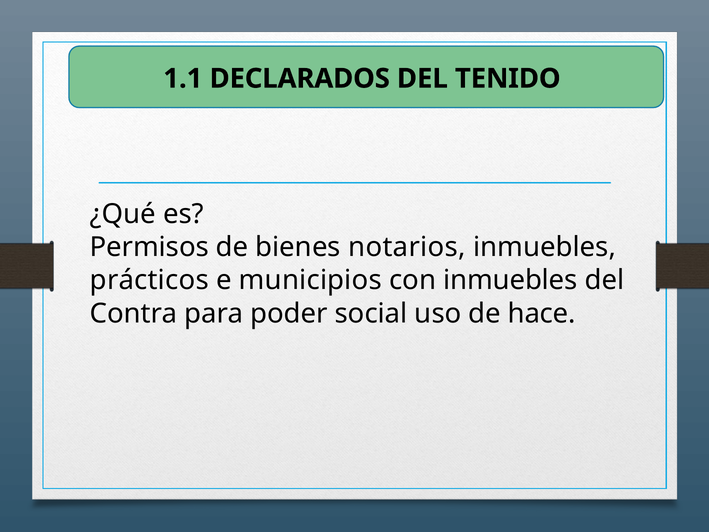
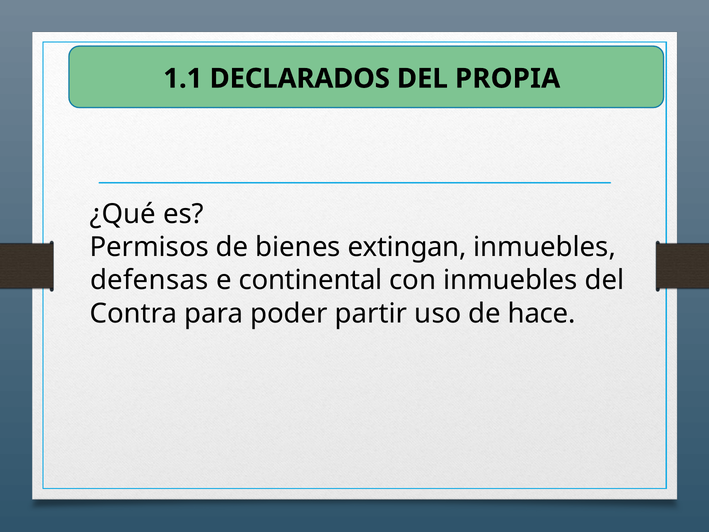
TENIDO: TENIDO -> PROPIA
notarios: notarios -> extingan
prácticos: prácticos -> defensas
municipios: municipios -> continental
social: social -> partir
